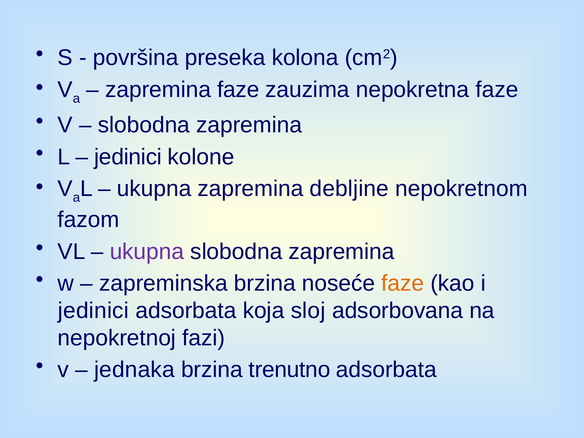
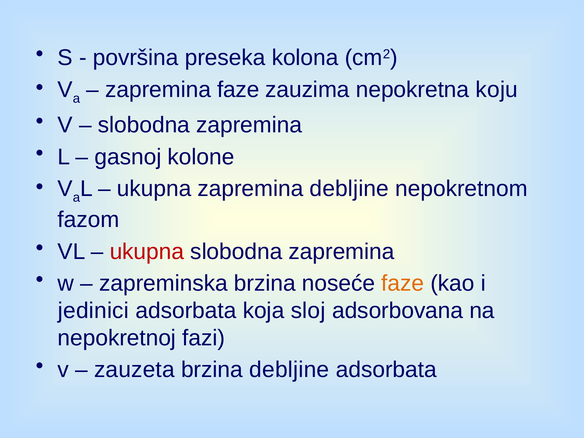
nepokretna faze: faze -> koju
jedinici at (128, 157): jedinici -> gasnoj
ukupna at (147, 252) colour: purple -> red
jednaka: jednaka -> zauzeta
brzina trenutno: trenutno -> debljine
